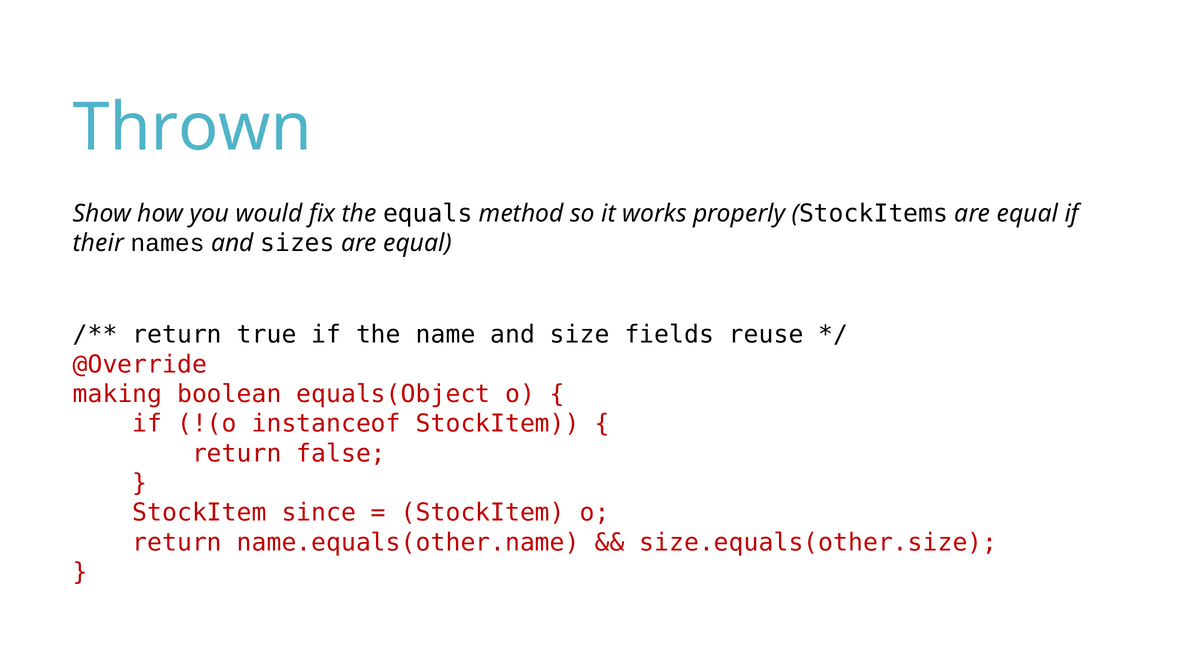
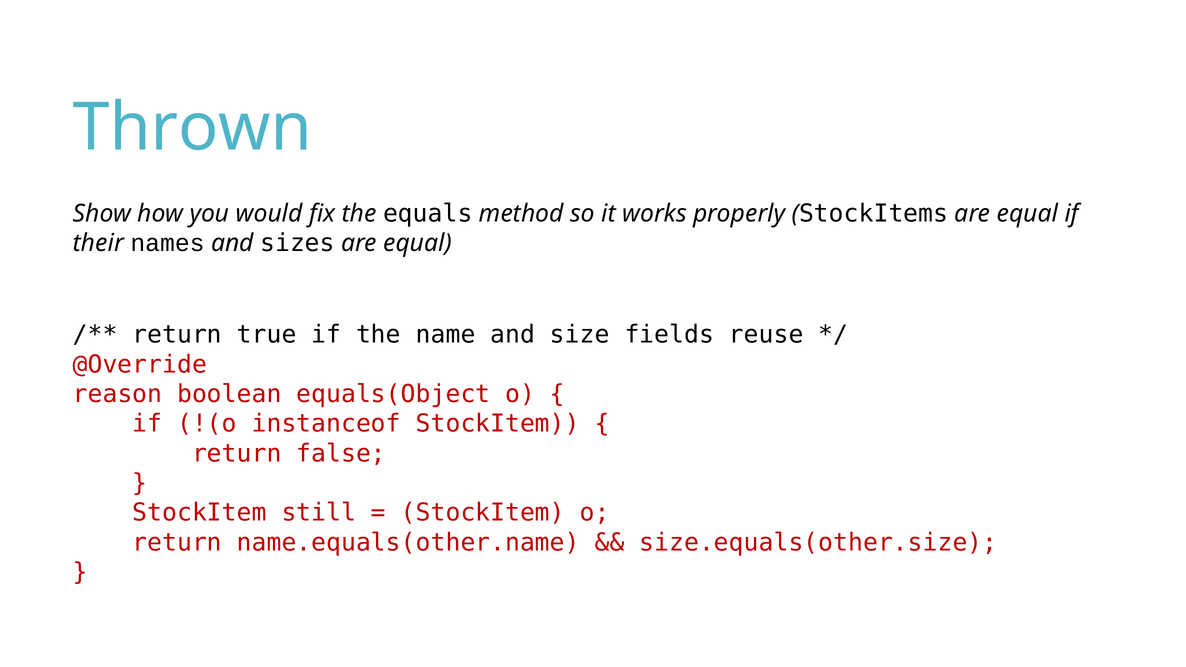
making: making -> reason
since: since -> still
